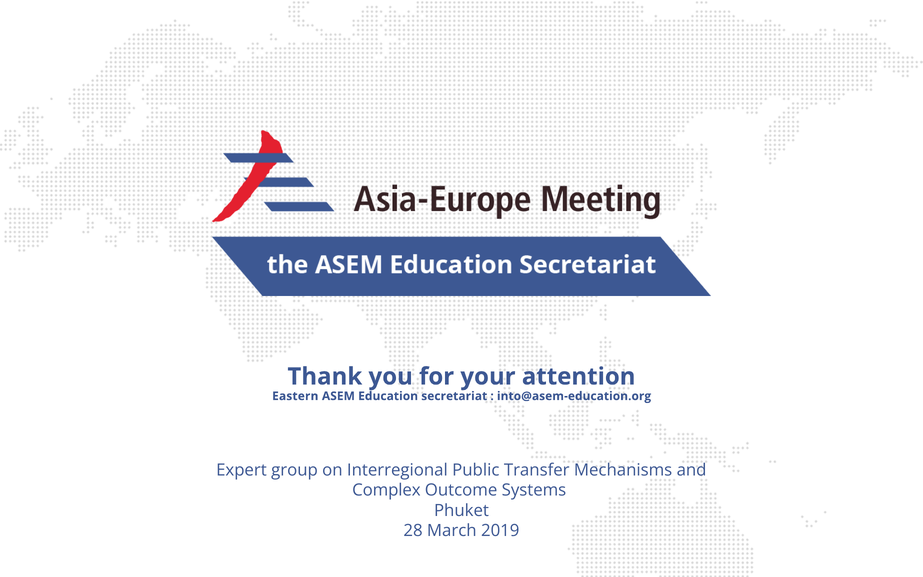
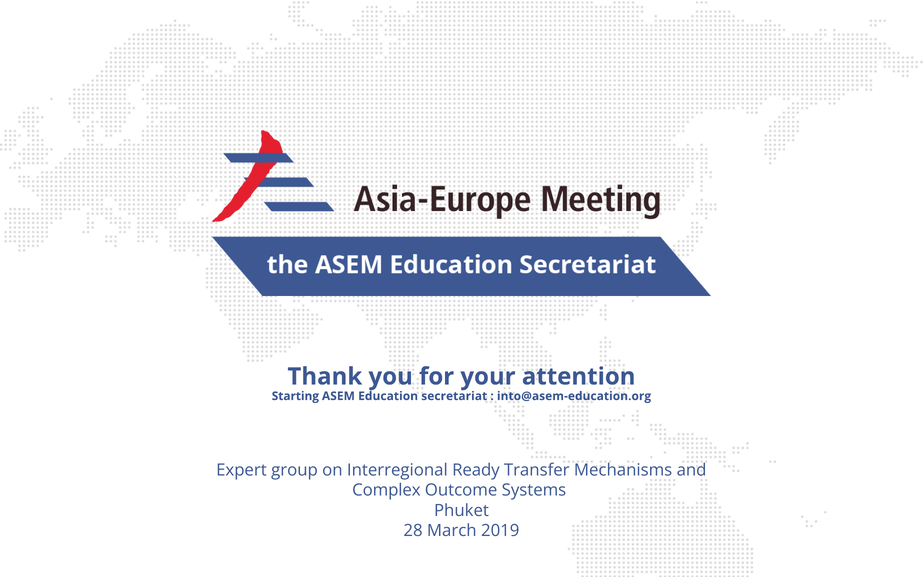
Eastern: Eastern -> Starting
Public: Public -> Ready
